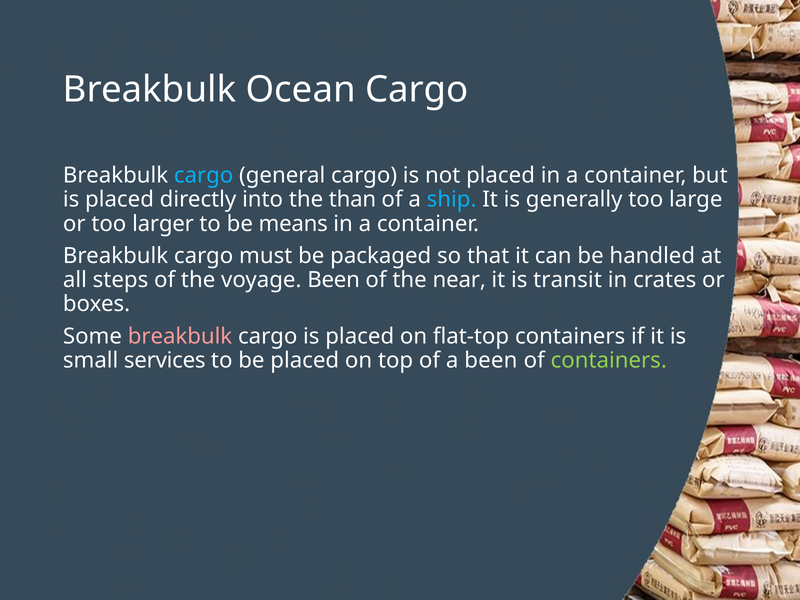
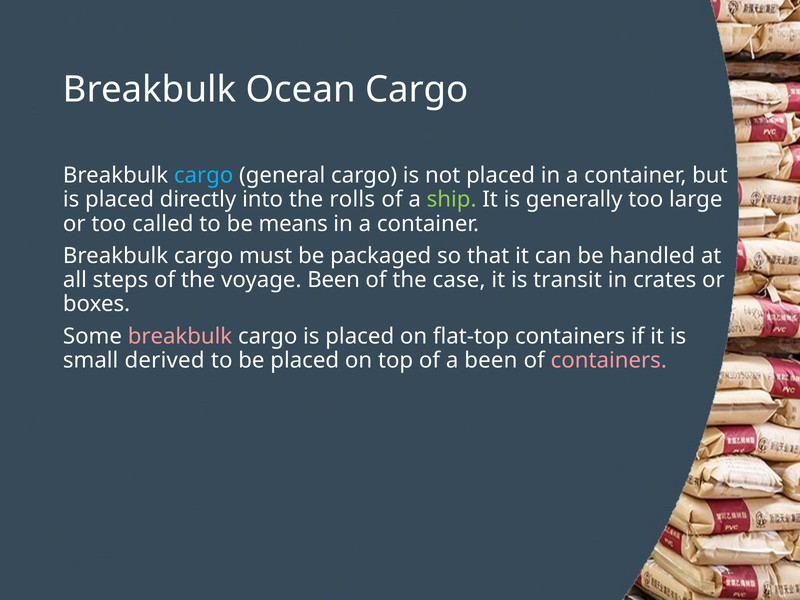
than: than -> rolls
ship colour: light blue -> light green
larger: larger -> called
near: near -> case
services: services -> derived
containers at (609, 361) colour: light green -> pink
